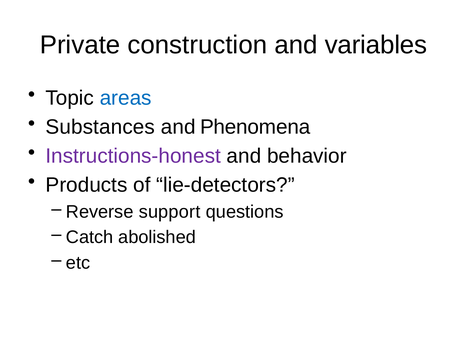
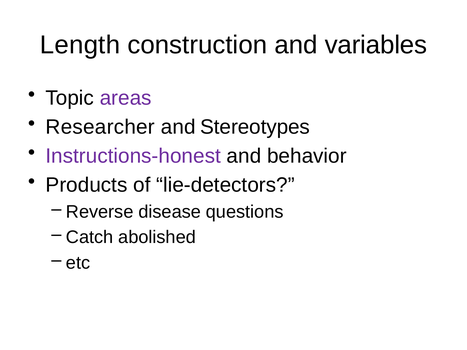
Private: Private -> Length
areas colour: blue -> purple
Substances: Substances -> Researcher
Phenomena: Phenomena -> Stereotypes
support: support -> disease
